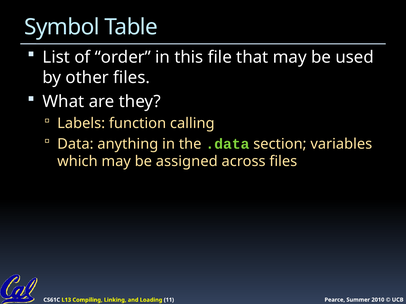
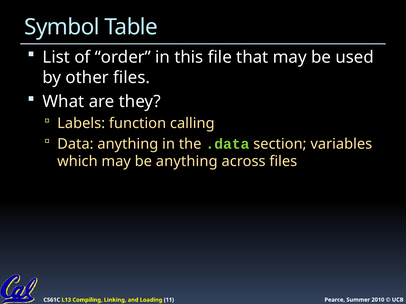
be assigned: assigned -> anything
